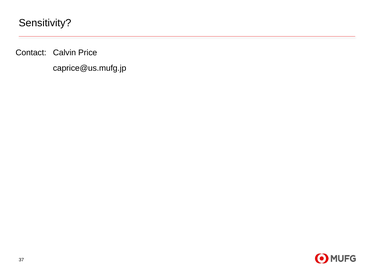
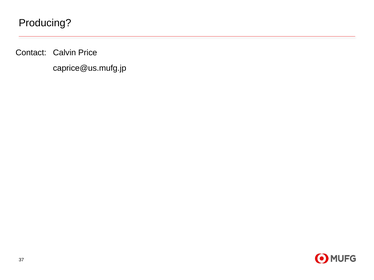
Sensitivity: Sensitivity -> Producing
